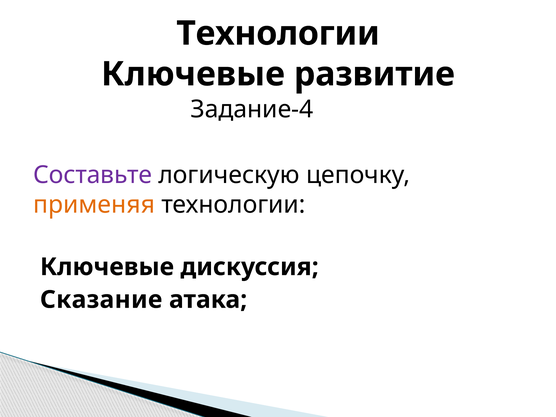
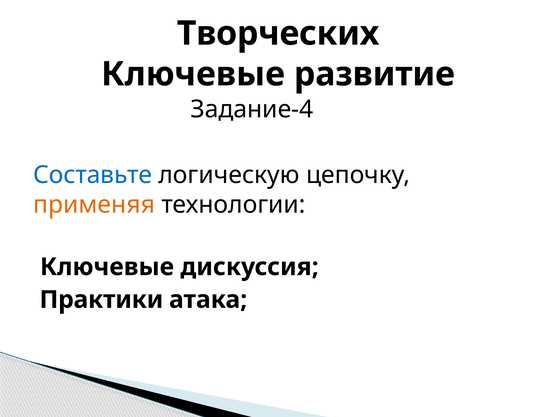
Технологии at (278, 33): Технологии -> Творческих
Составьте colour: purple -> blue
Сказание: Сказание -> Практики
